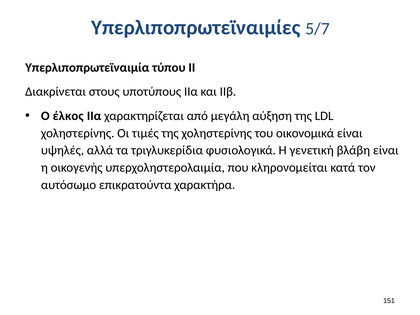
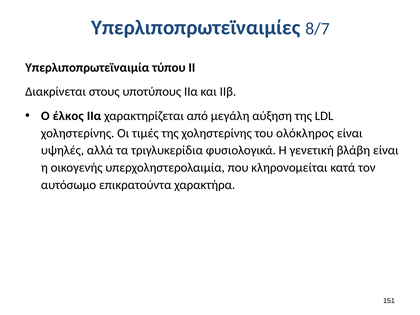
5/7: 5/7 -> 8/7
οικονομικά: οικονομικά -> ολόκληρος
